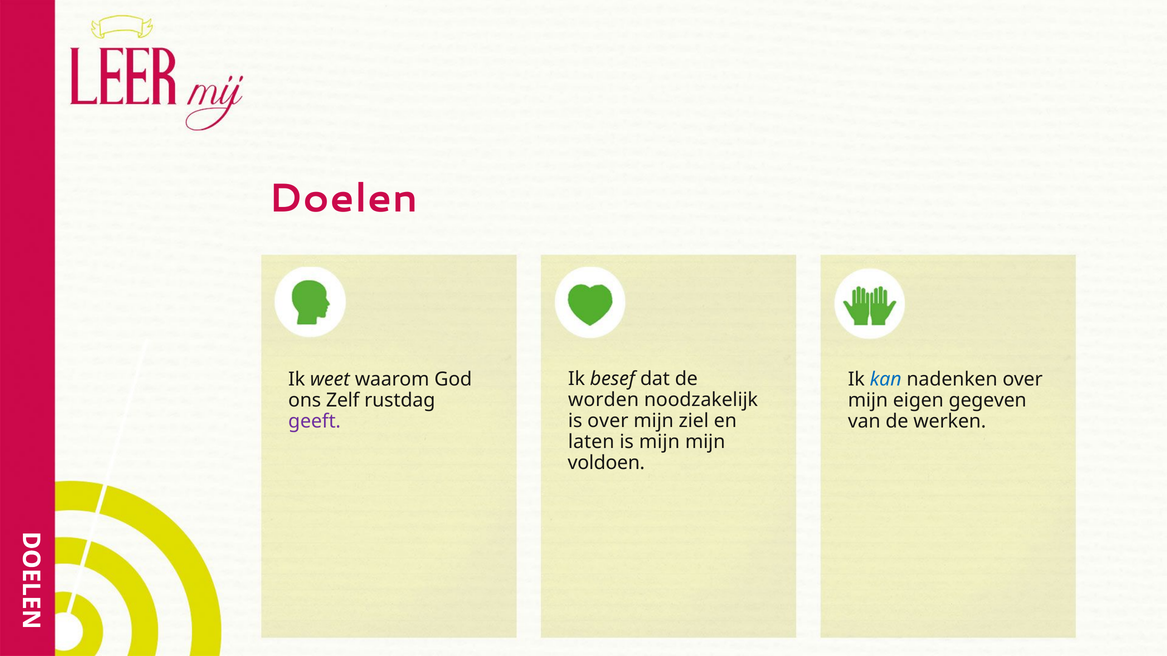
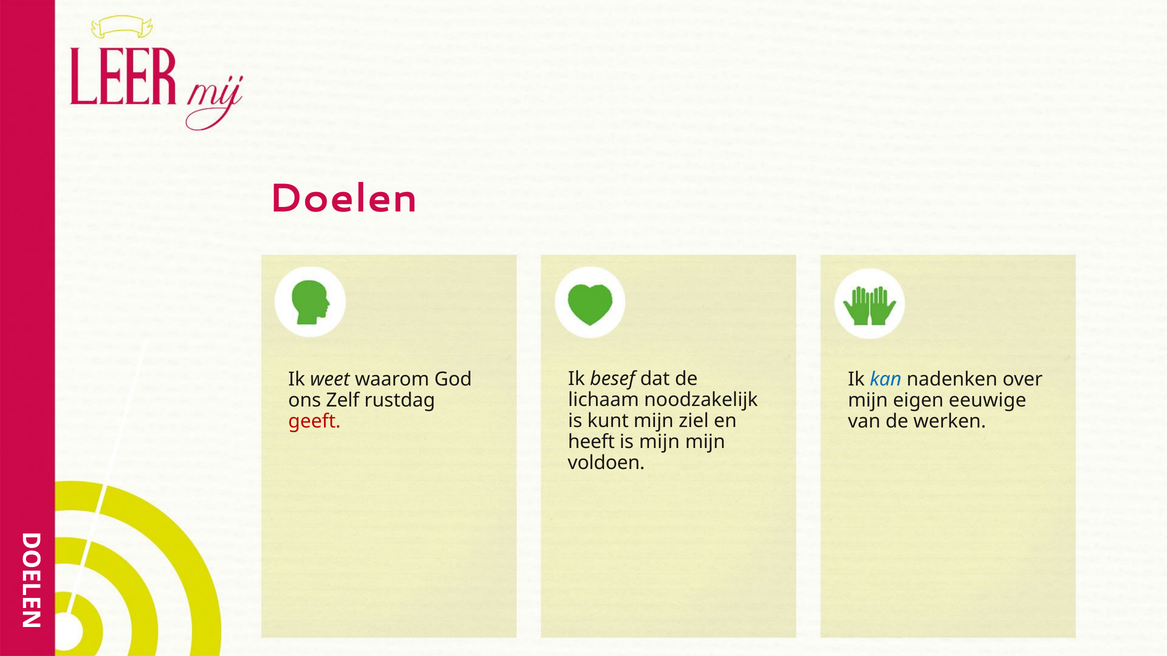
worden: worden -> lichaam
gegeven: gegeven -> eeuwige
is over: over -> kunt
geeft colour: purple -> red
laten: laten -> heeft
